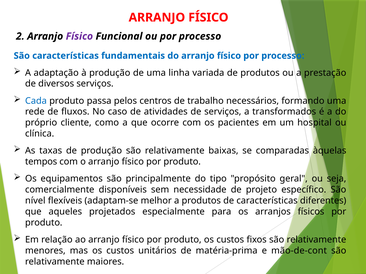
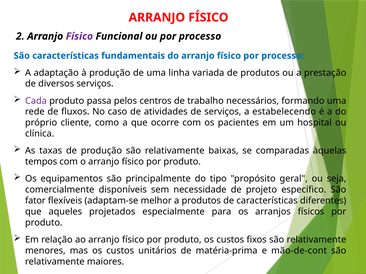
Cada colour: blue -> purple
transformados: transformados -> estabelecendo
nível: nível -> fator
